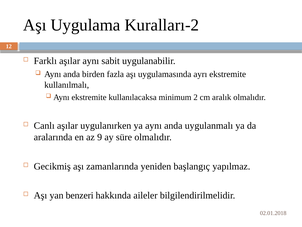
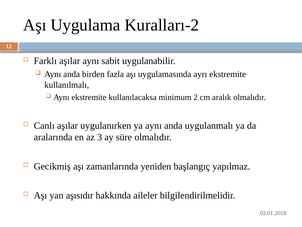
9: 9 -> 3
benzeri: benzeri -> aşısıdır
